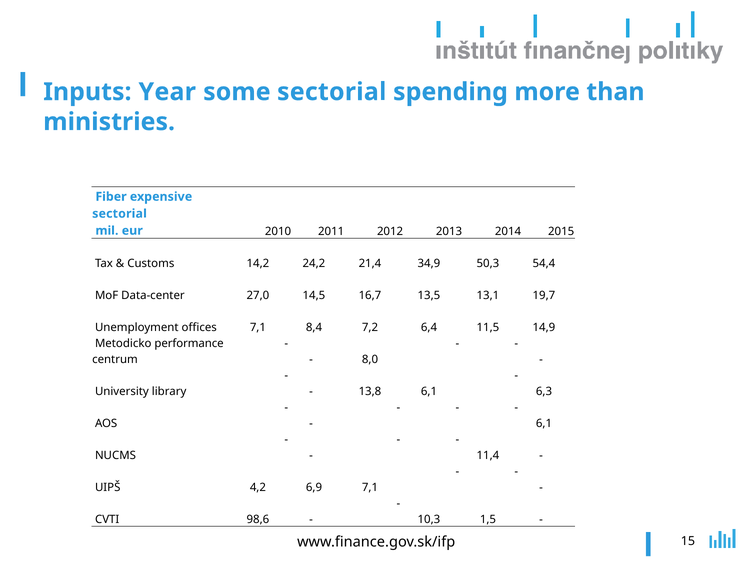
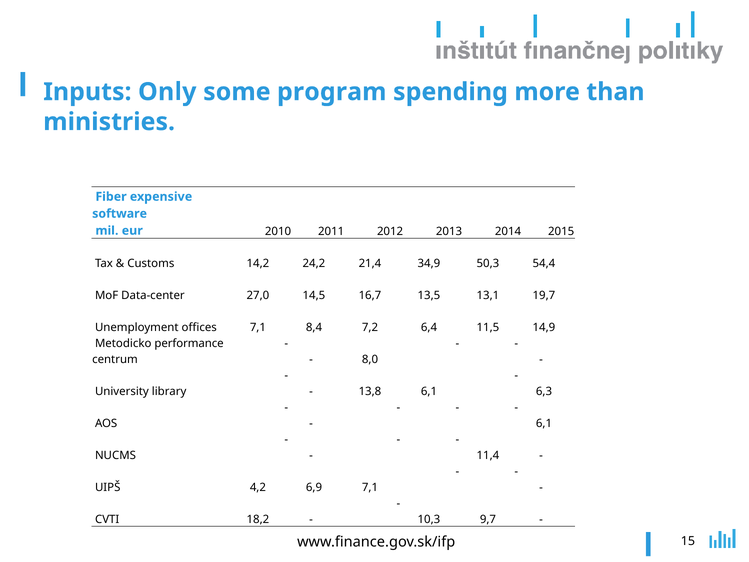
Year: Year -> Only
some sectorial: sectorial -> program
sectorial at (119, 214): sectorial -> software
98,6: 98,6 -> 18,2
1,5: 1,5 -> 9,7
